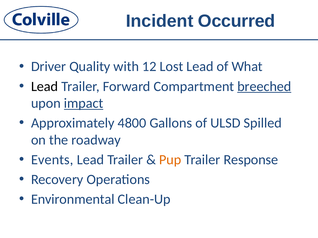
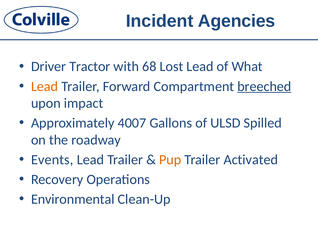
Occurred: Occurred -> Agencies
Quality: Quality -> Tractor
12: 12 -> 68
Lead at (45, 87) colour: black -> orange
impact underline: present -> none
4800: 4800 -> 4007
Response: Response -> Activated
